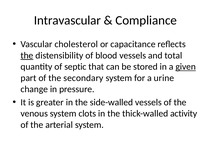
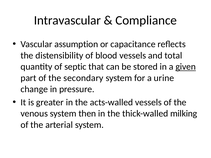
cholesterol: cholesterol -> assumption
the at (27, 56) underline: present -> none
side-walled: side-walled -> acts-walled
clots: clots -> then
activity: activity -> milking
